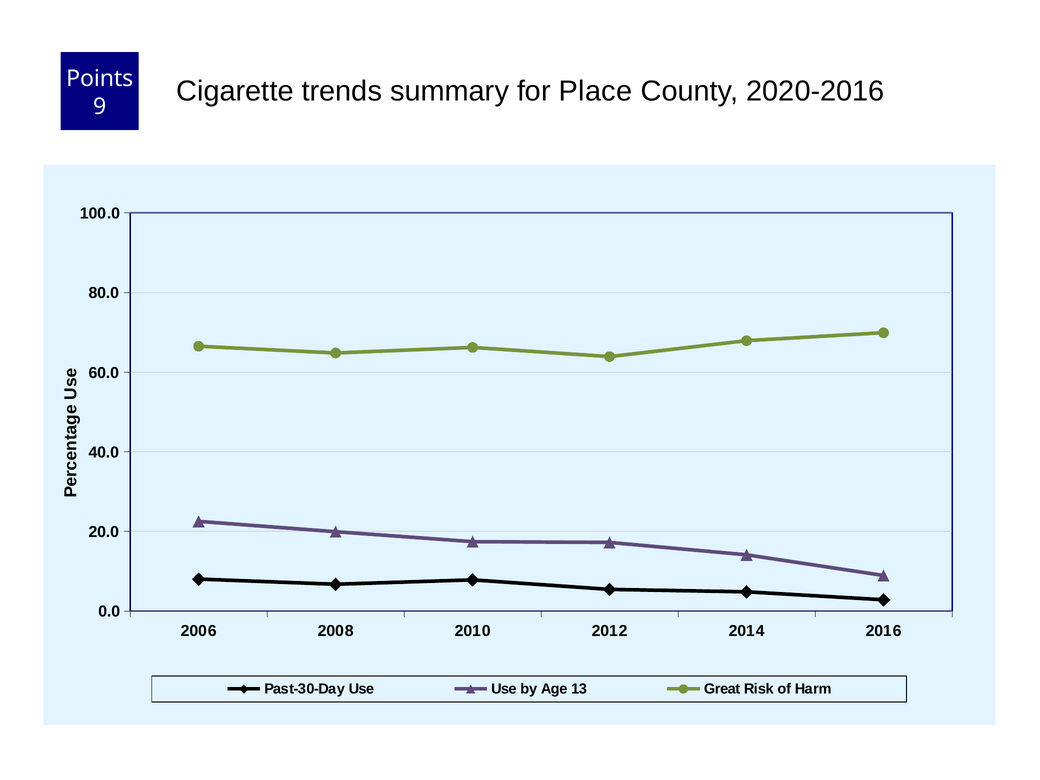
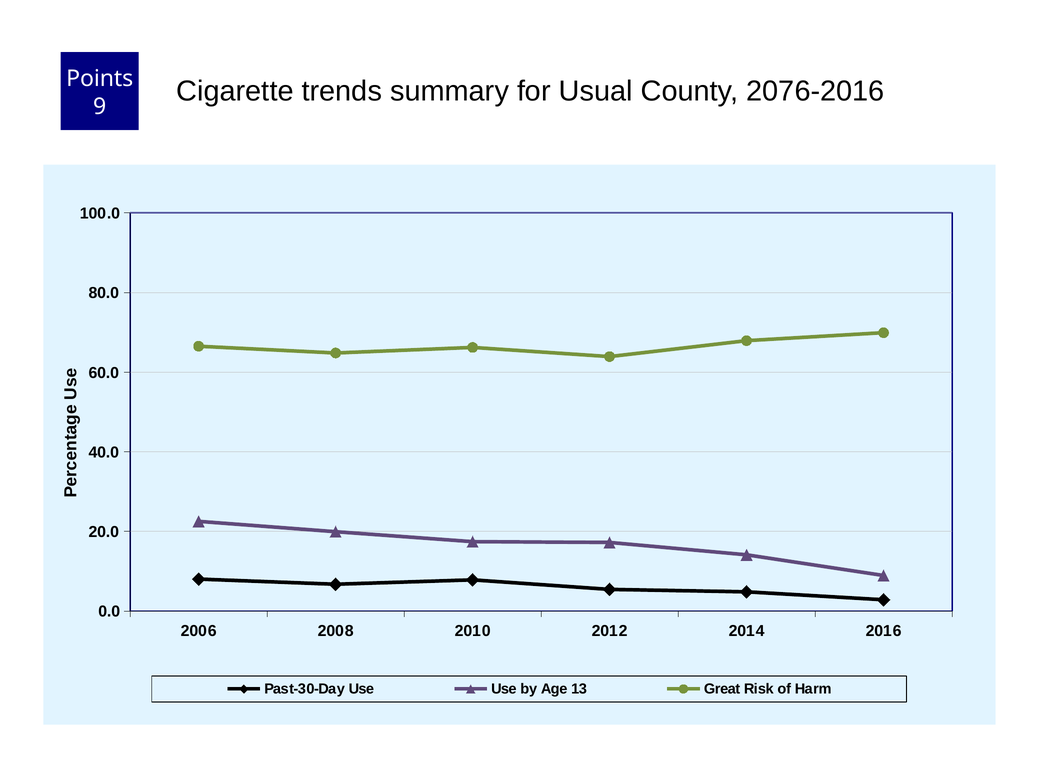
Place: Place -> Usual
2020-2016: 2020-2016 -> 2076-2016
